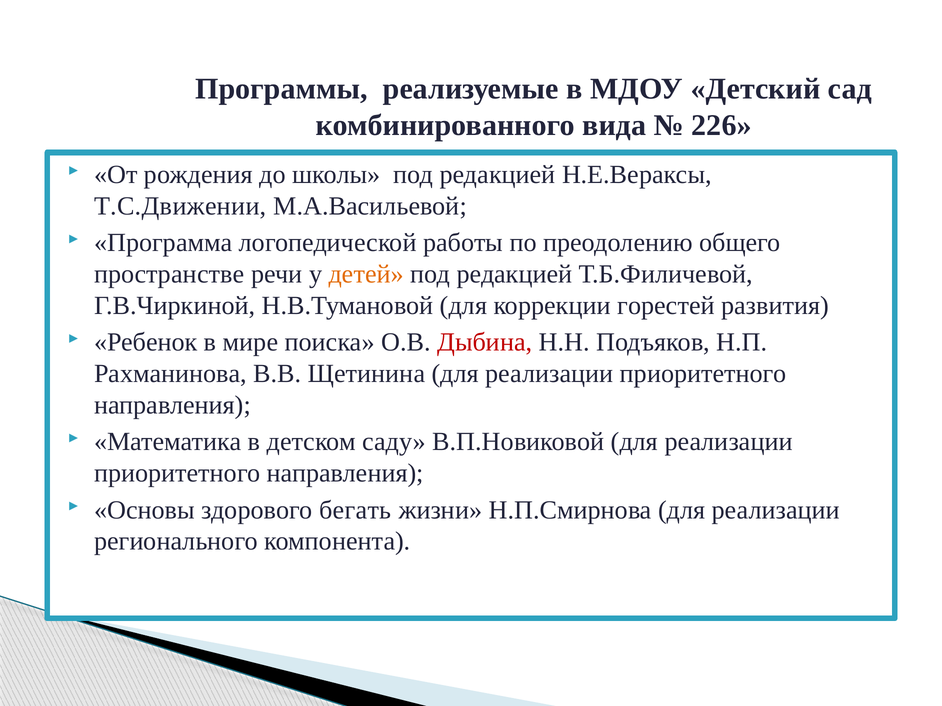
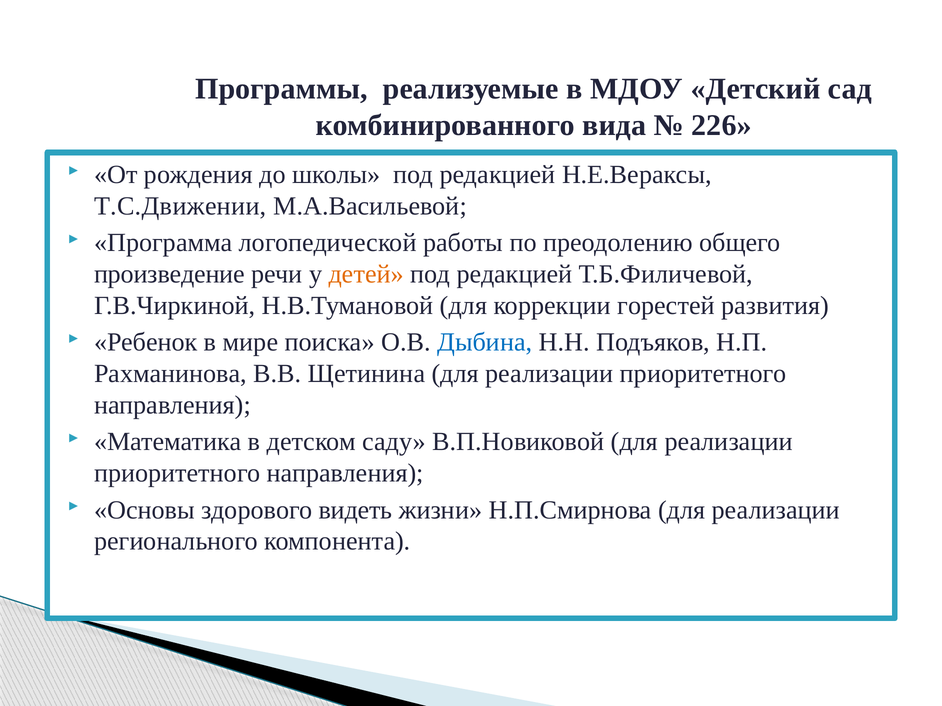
пространстве: пространстве -> произведение
Дыбина colour: red -> blue
бегать: бегать -> видеть
